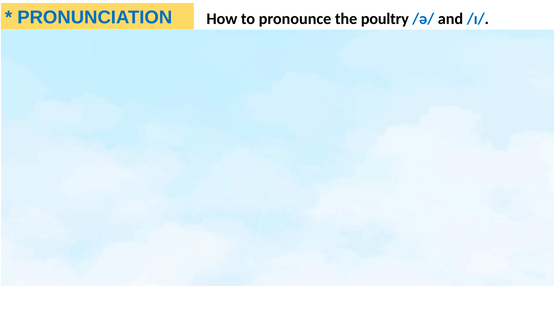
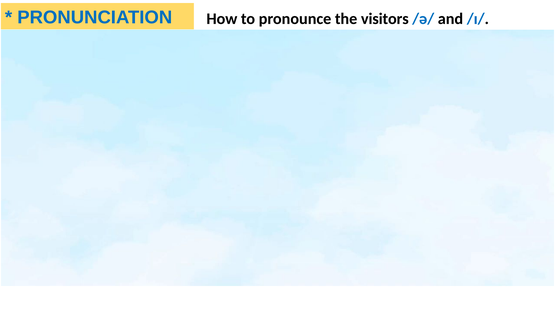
poultry: poultry -> visitors
